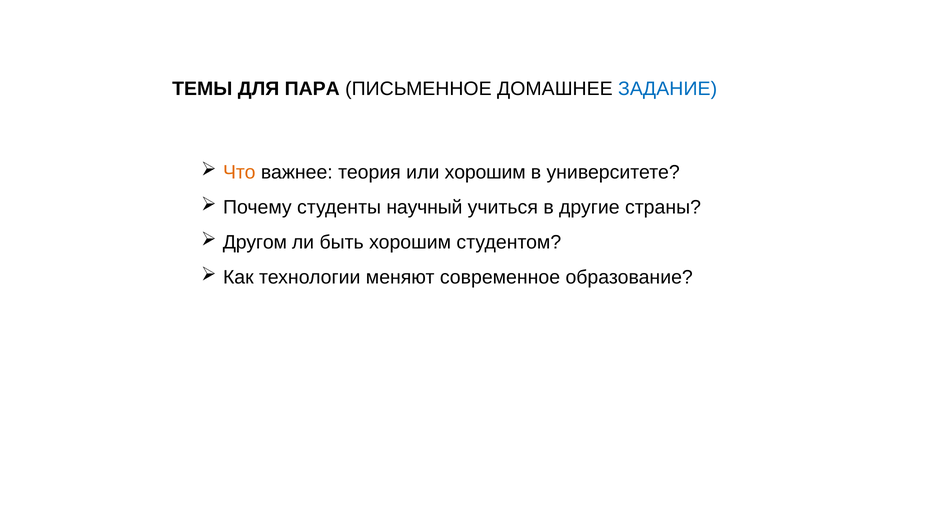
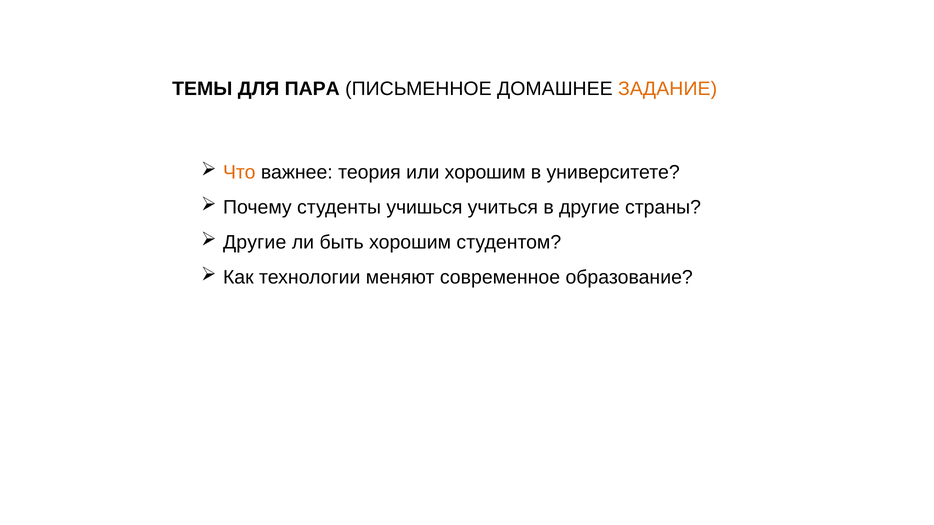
ЗАДАНИЕ colour: blue -> orange
научный: научный -> учишься
Другом at (255, 242): Другом -> Другие
